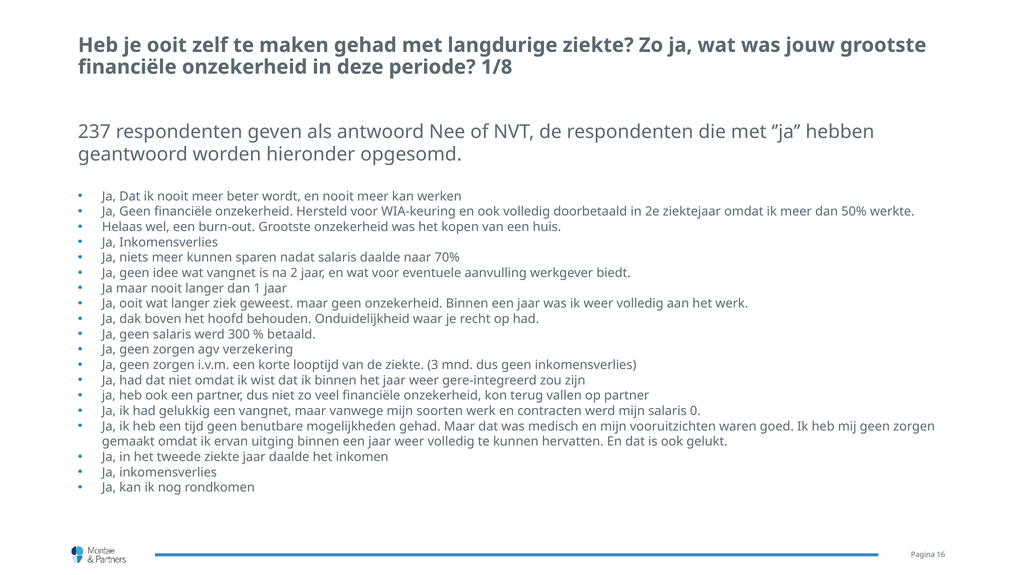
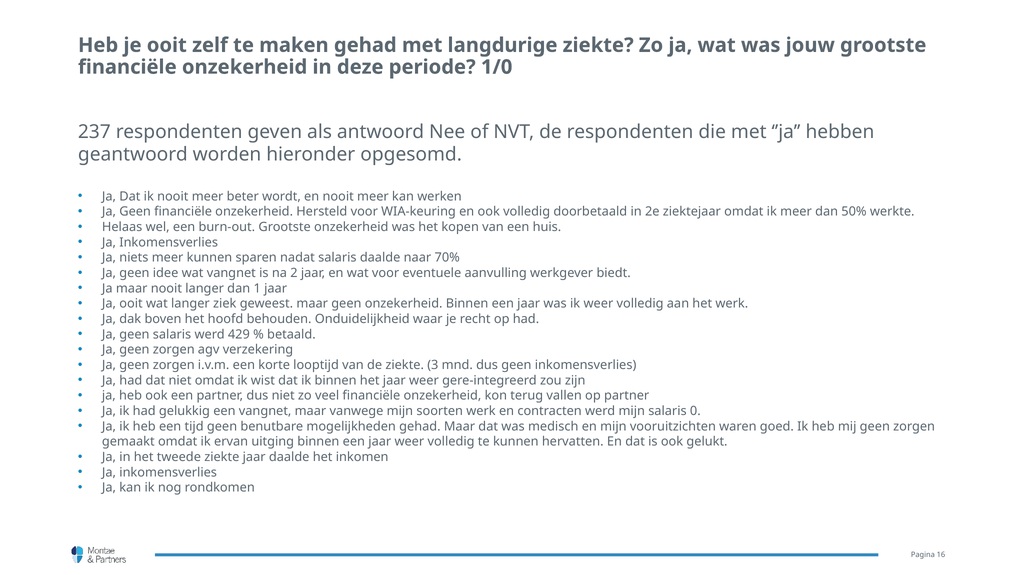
1/8: 1/8 -> 1/0
300: 300 -> 429
